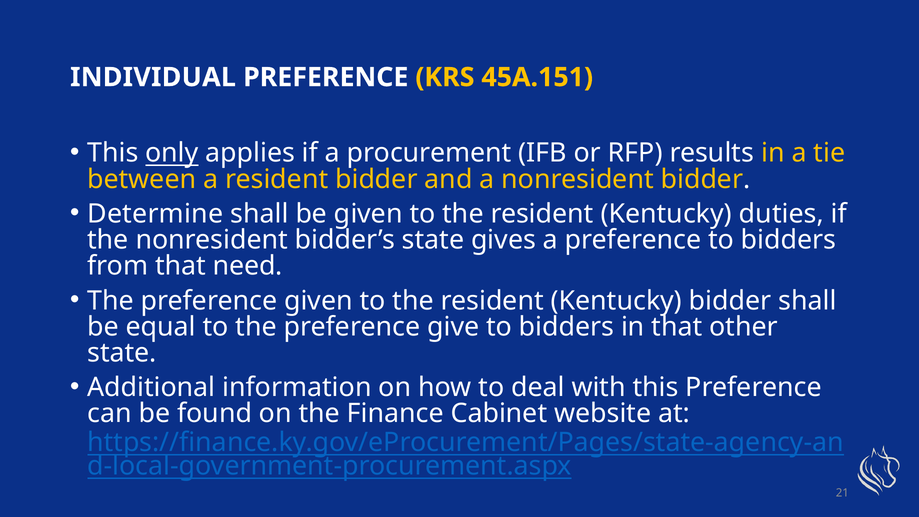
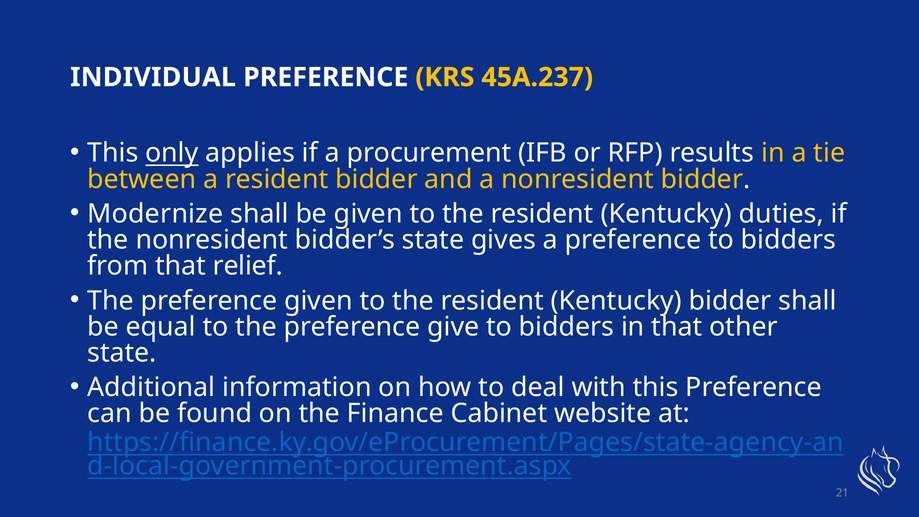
45A.151: 45A.151 -> 45A.237
Determine: Determine -> Modernize
need: need -> relief
